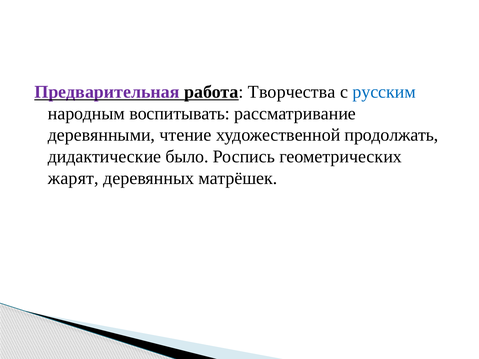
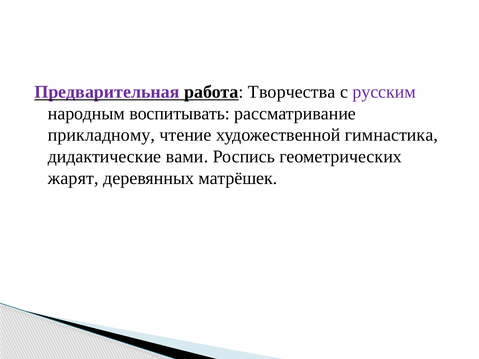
русским colour: blue -> purple
деревянными: деревянными -> прикладному
продолжать: продолжать -> гимнастика
было: было -> вами
